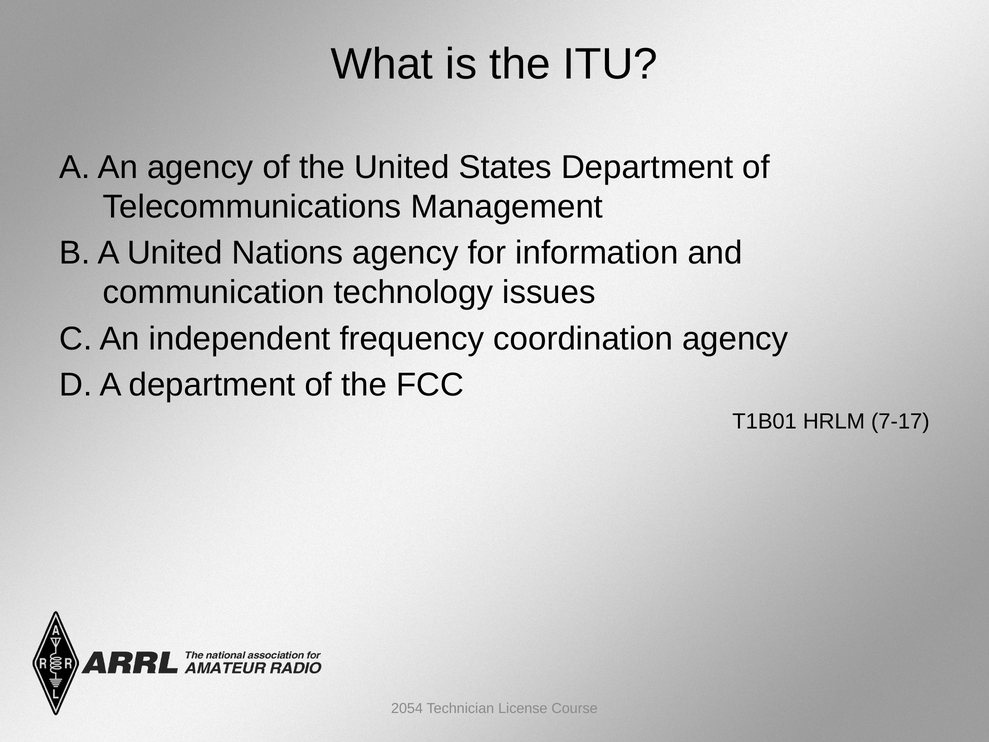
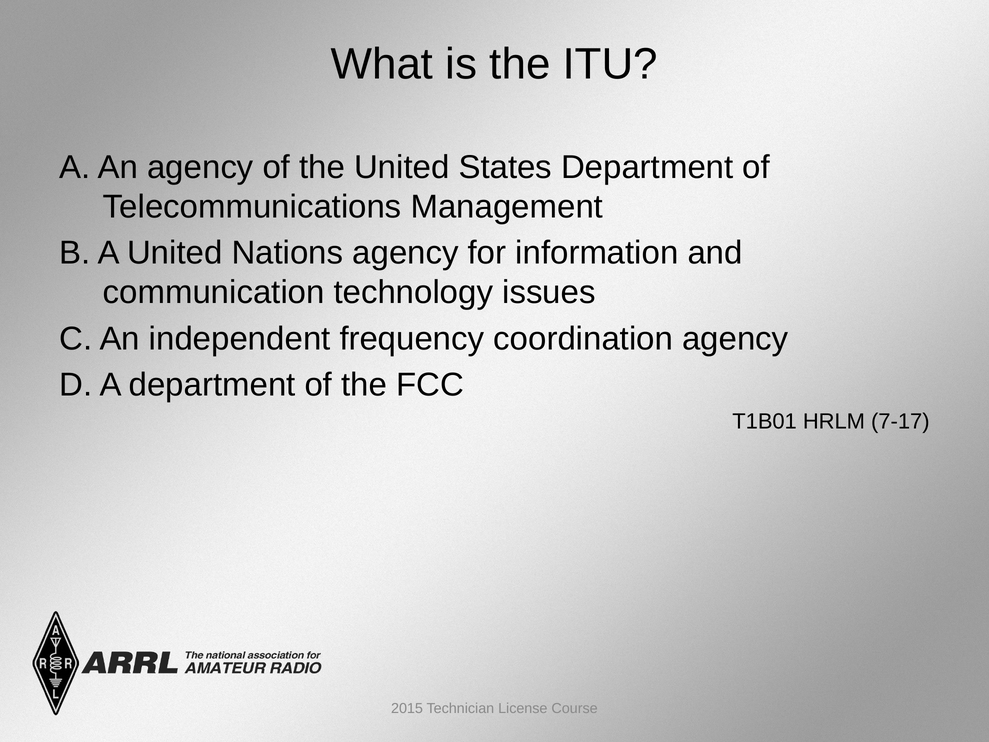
2054: 2054 -> 2015
